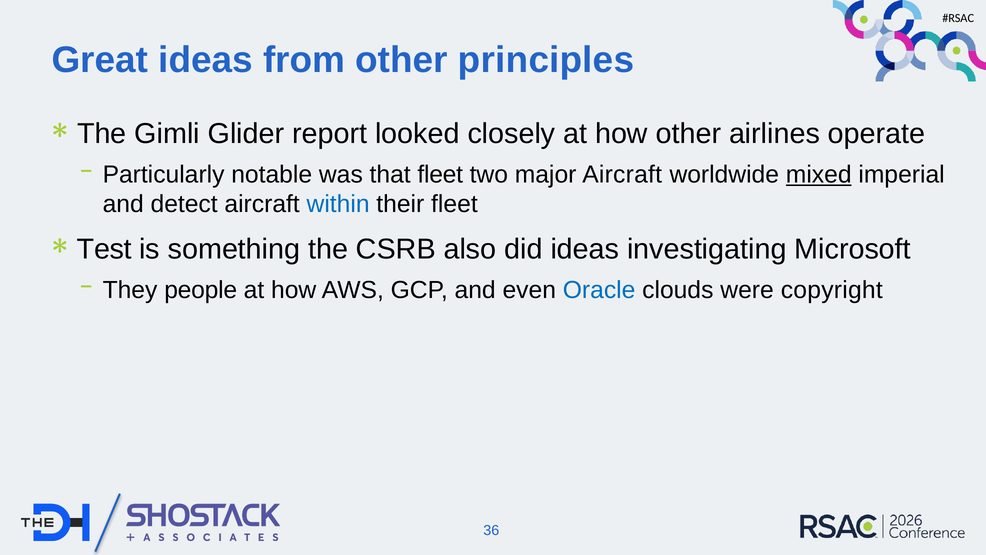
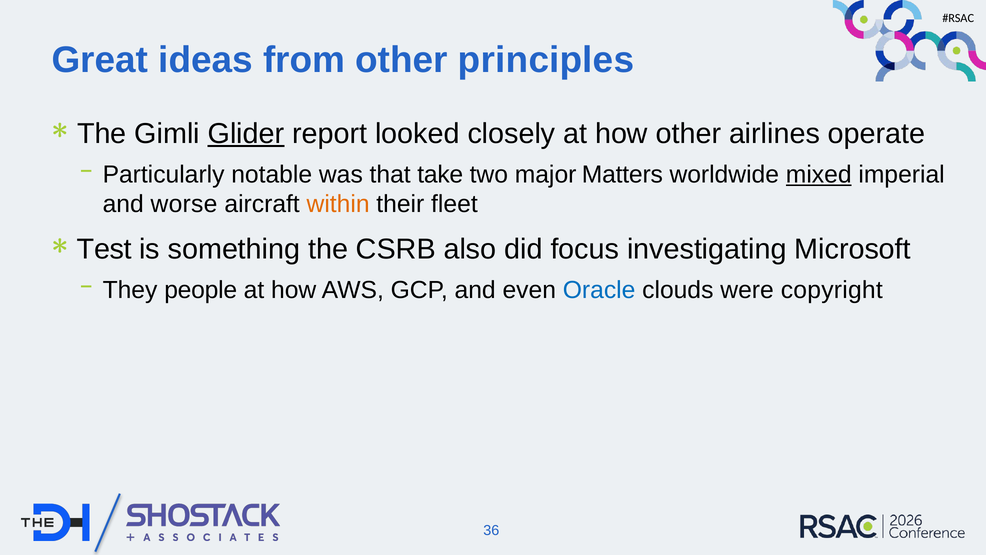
Glider underline: none -> present
that fleet: fleet -> take
major Aircraft: Aircraft -> Matters
detect: detect -> worse
within colour: blue -> orange
did ideas: ideas -> focus
